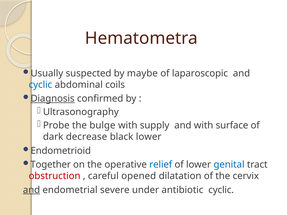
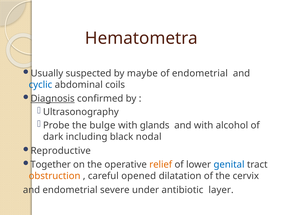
of laparoscopic: laparoscopic -> endometrial
supply: supply -> glands
surface: surface -> alcohol
decrease: decrease -> including
black lower: lower -> nodal
Endometrioid: Endometrioid -> Reproductive
relief colour: blue -> orange
obstruction colour: red -> orange
and at (31, 190) underline: present -> none
antibiotic cyclic: cyclic -> layer
